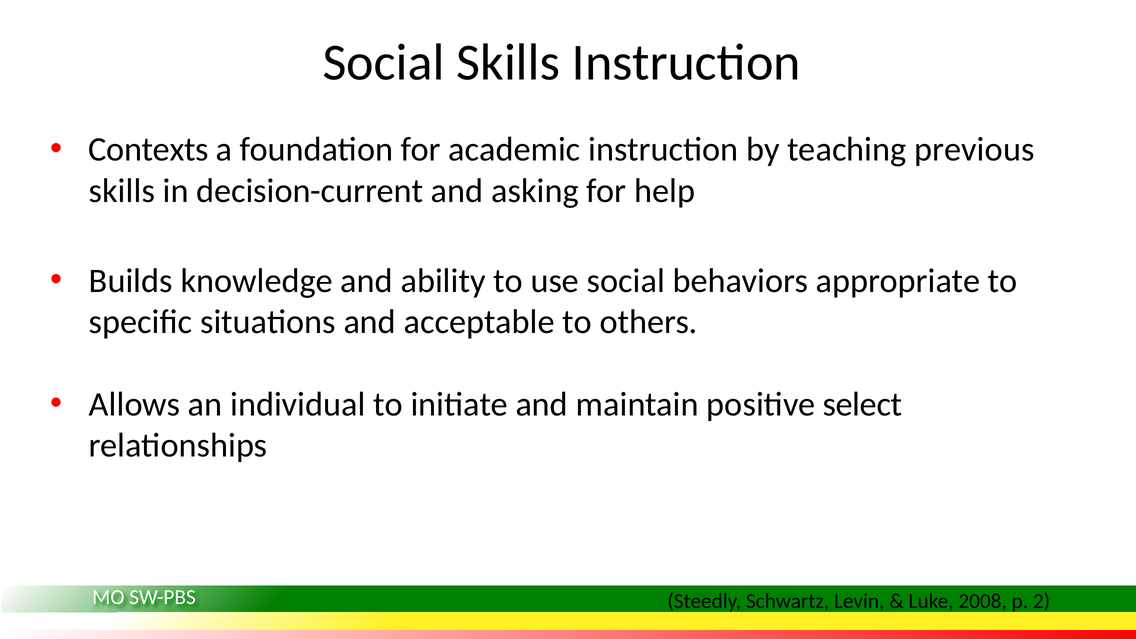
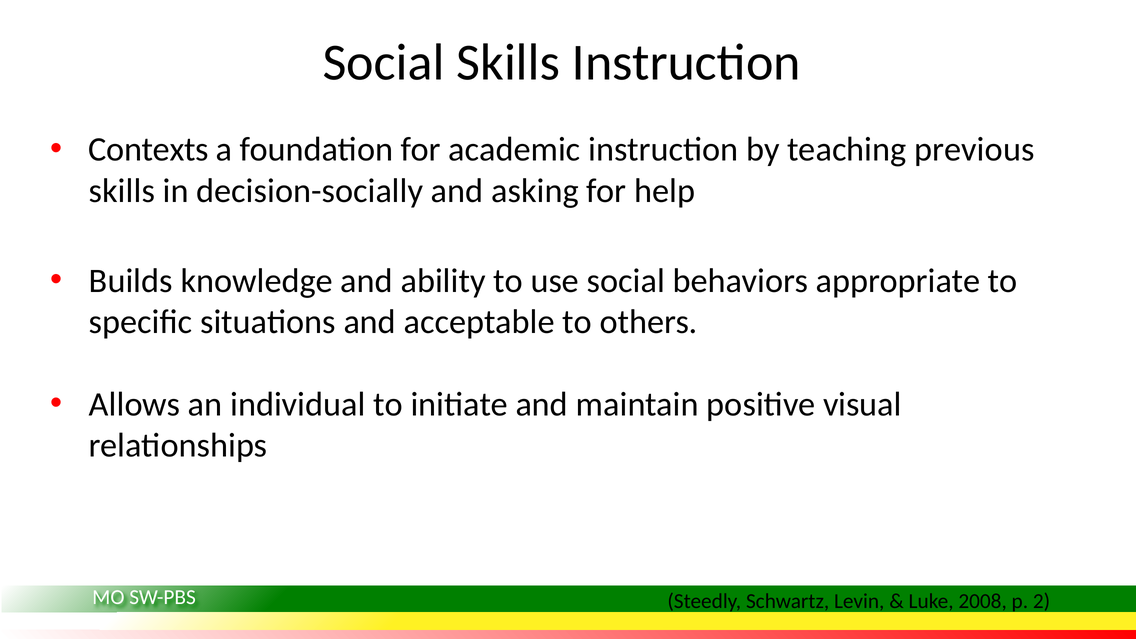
decision-current: decision-current -> decision-socially
select: select -> visual
